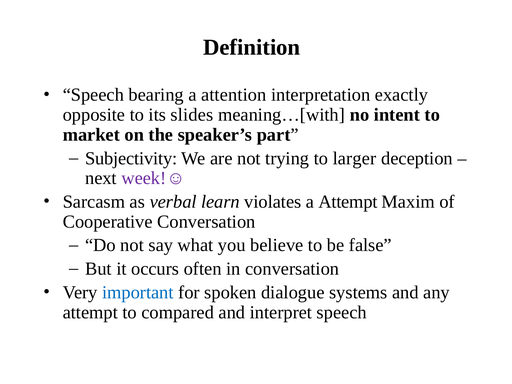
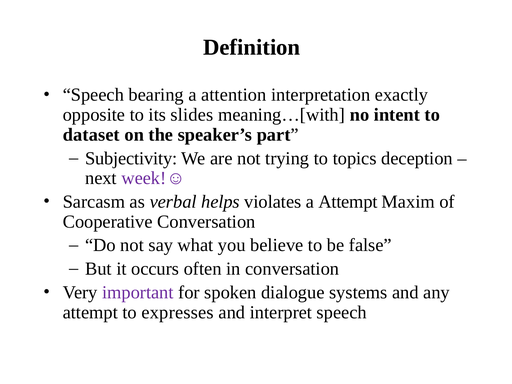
market: market -> dataset
larger: larger -> topics
learn: learn -> helps
important colour: blue -> purple
compared: compared -> expresses
